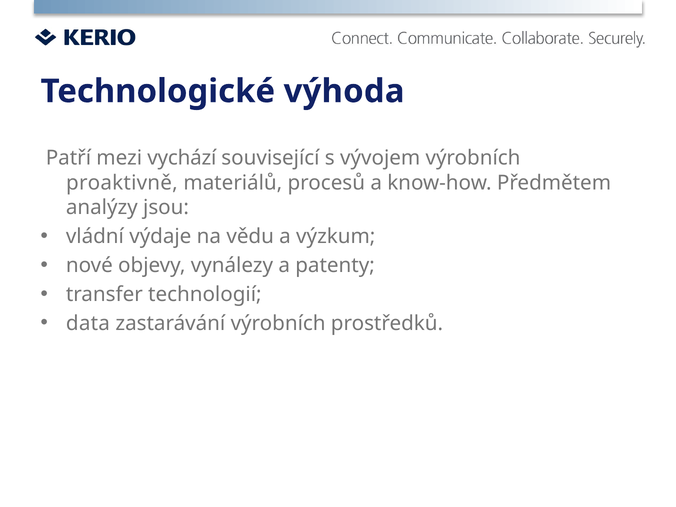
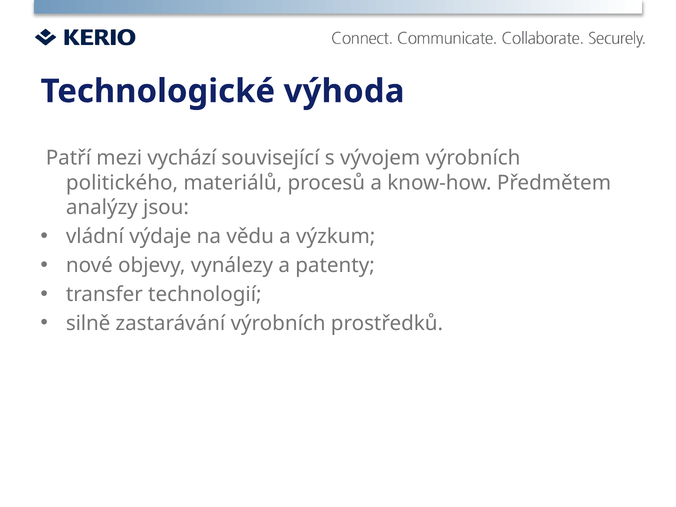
proaktivně: proaktivně -> politického
data: data -> silně
